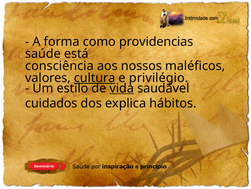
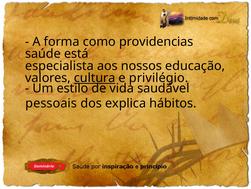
consciência: consciência -> especialista
maléficos: maléficos -> educação
vida underline: present -> none
cuidados: cuidados -> pessoais
